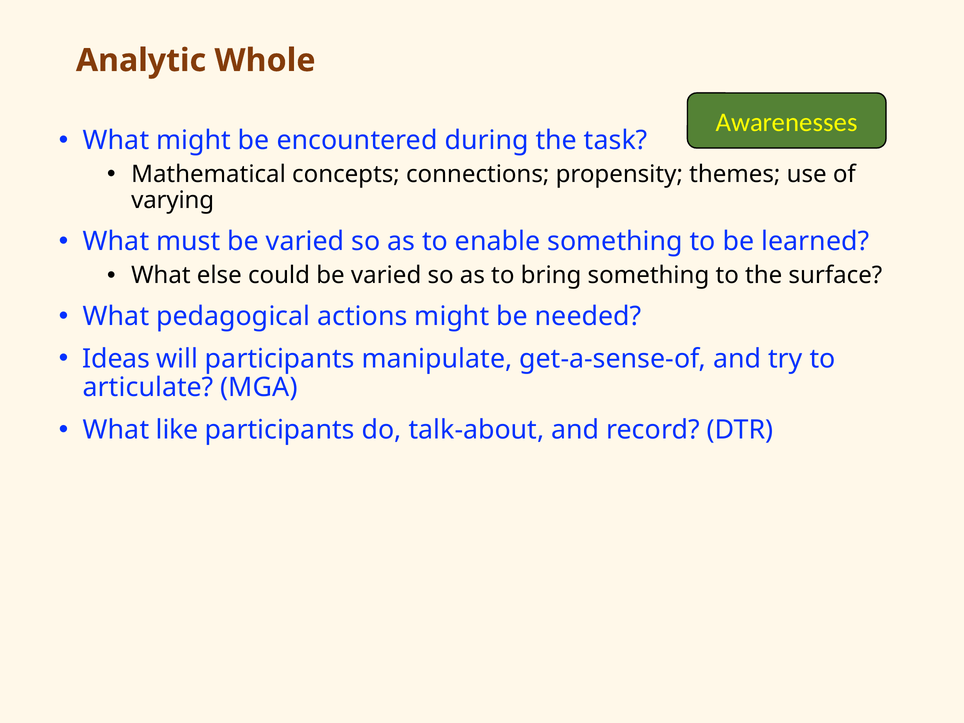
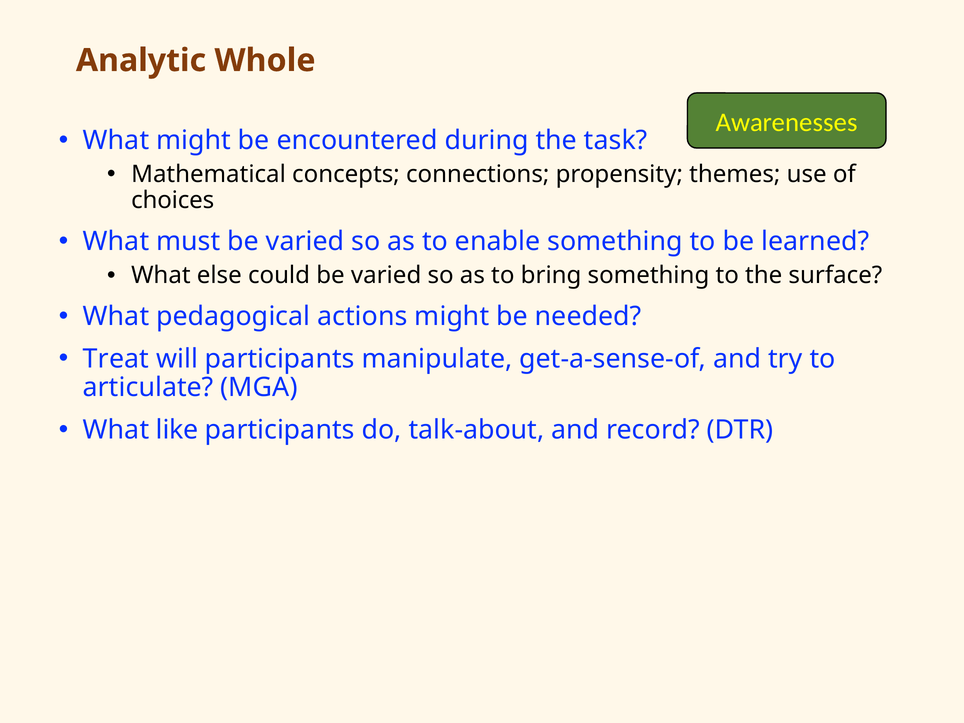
varying: varying -> choices
Ideas: Ideas -> Treat
